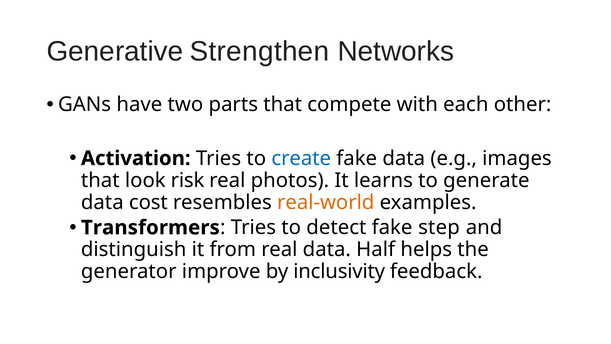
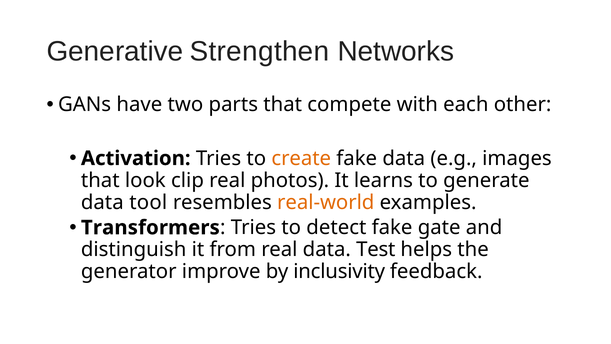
create colour: blue -> orange
risk: risk -> clip
cost: cost -> tool
step: step -> gate
Half: Half -> Test
